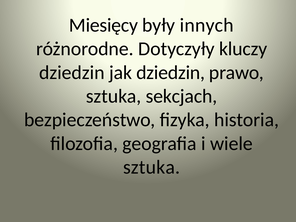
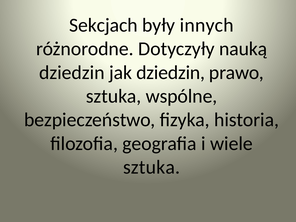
Miesięcy: Miesięcy -> Sekcjach
kluczy: kluczy -> nauką
sekcjach: sekcjach -> wspólne
